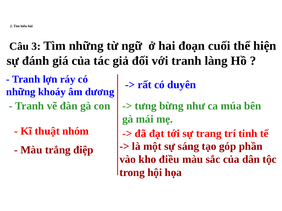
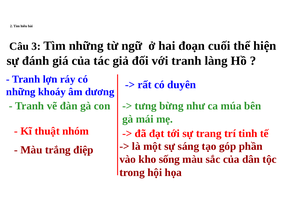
điều: điều -> sống
